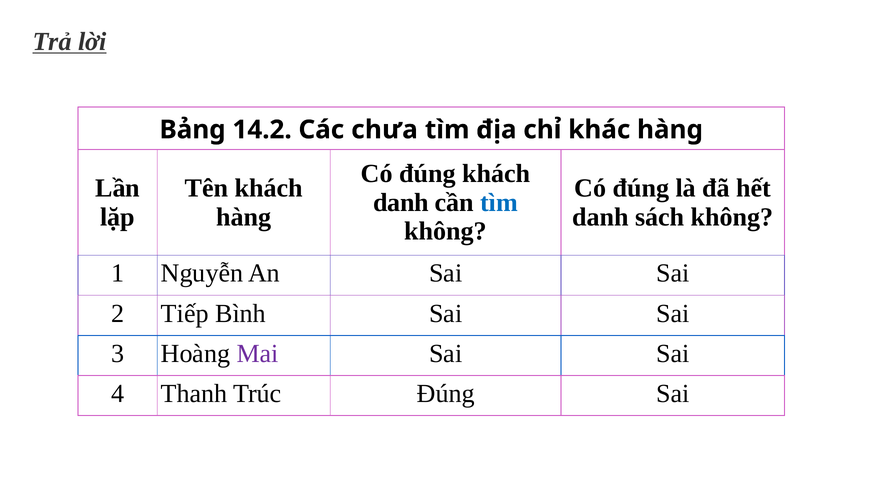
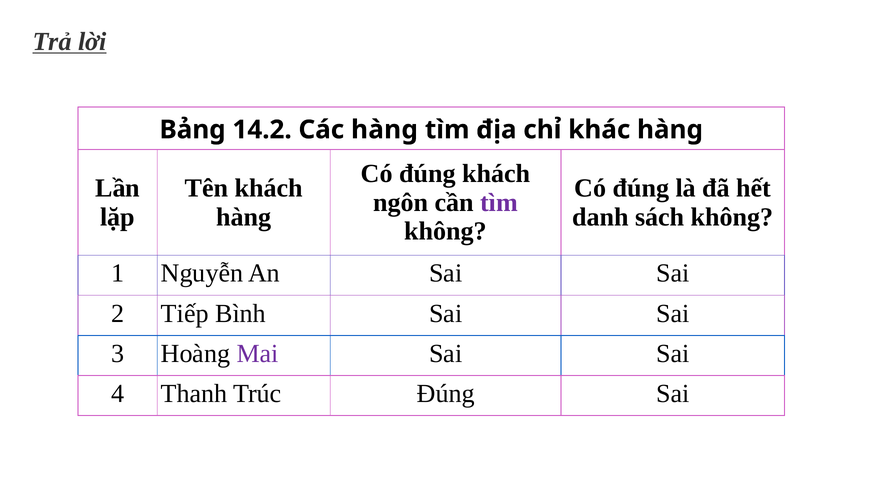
Các chưa: chưa -> hàng
danh at (401, 202): danh -> ngôn
tìm at (499, 202) colour: blue -> purple
